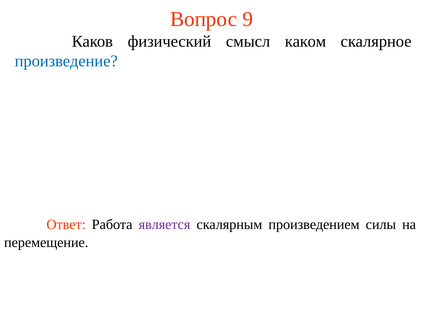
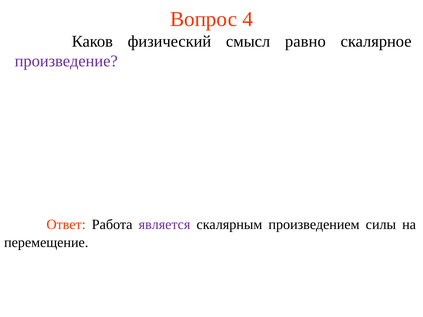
9: 9 -> 4
каком: каком -> равно
произведение colour: blue -> purple
